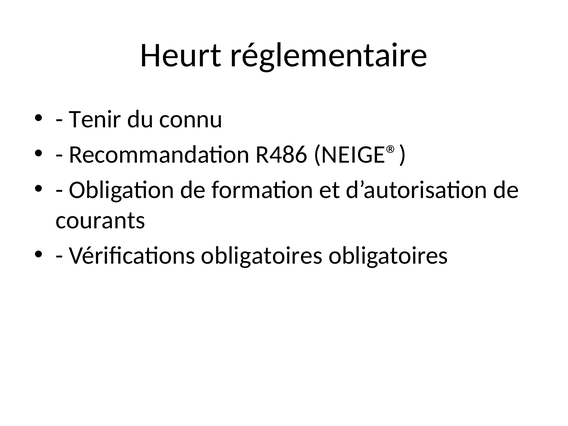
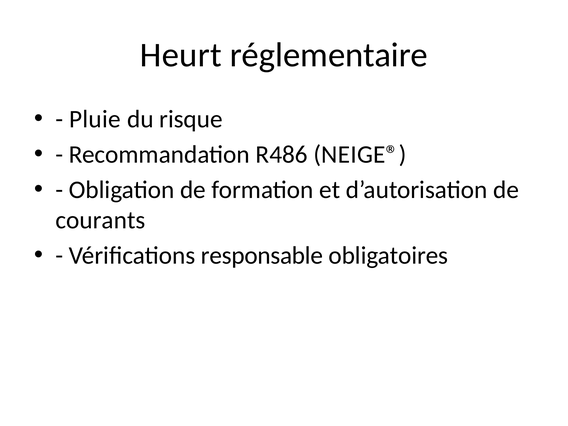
Tenir: Tenir -> Pluie
connu: connu -> risque
Vérifications obligatoires: obligatoires -> responsable
